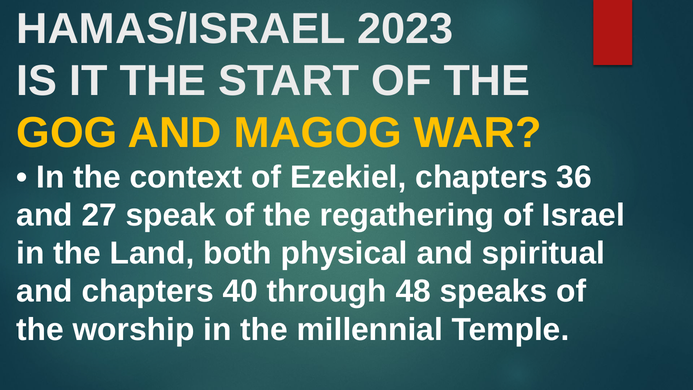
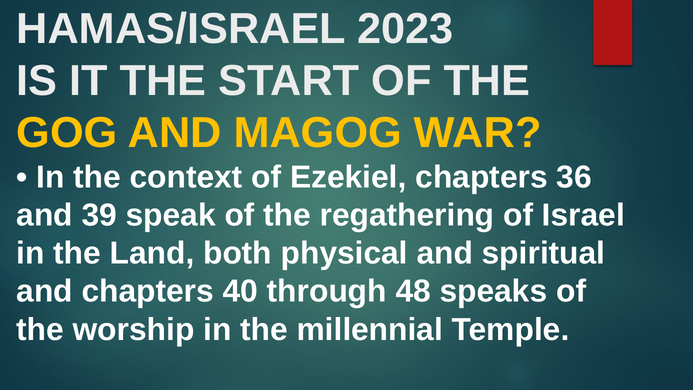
27: 27 -> 39
